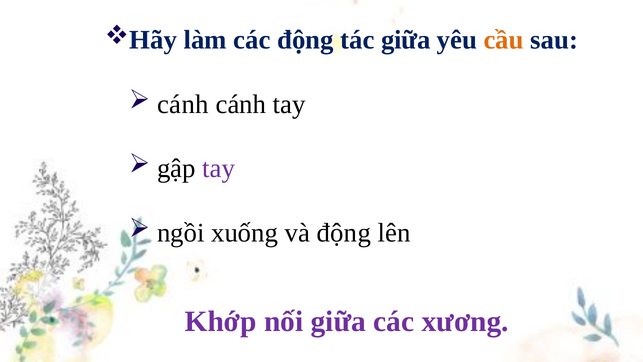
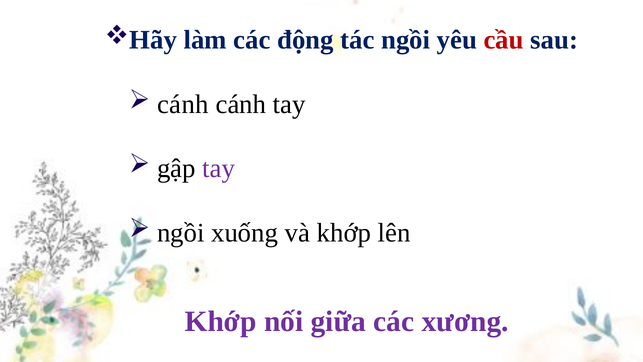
tác giữa: giữa -> ngồi
cầu colour: orange -> red
và động: động -> khớp
